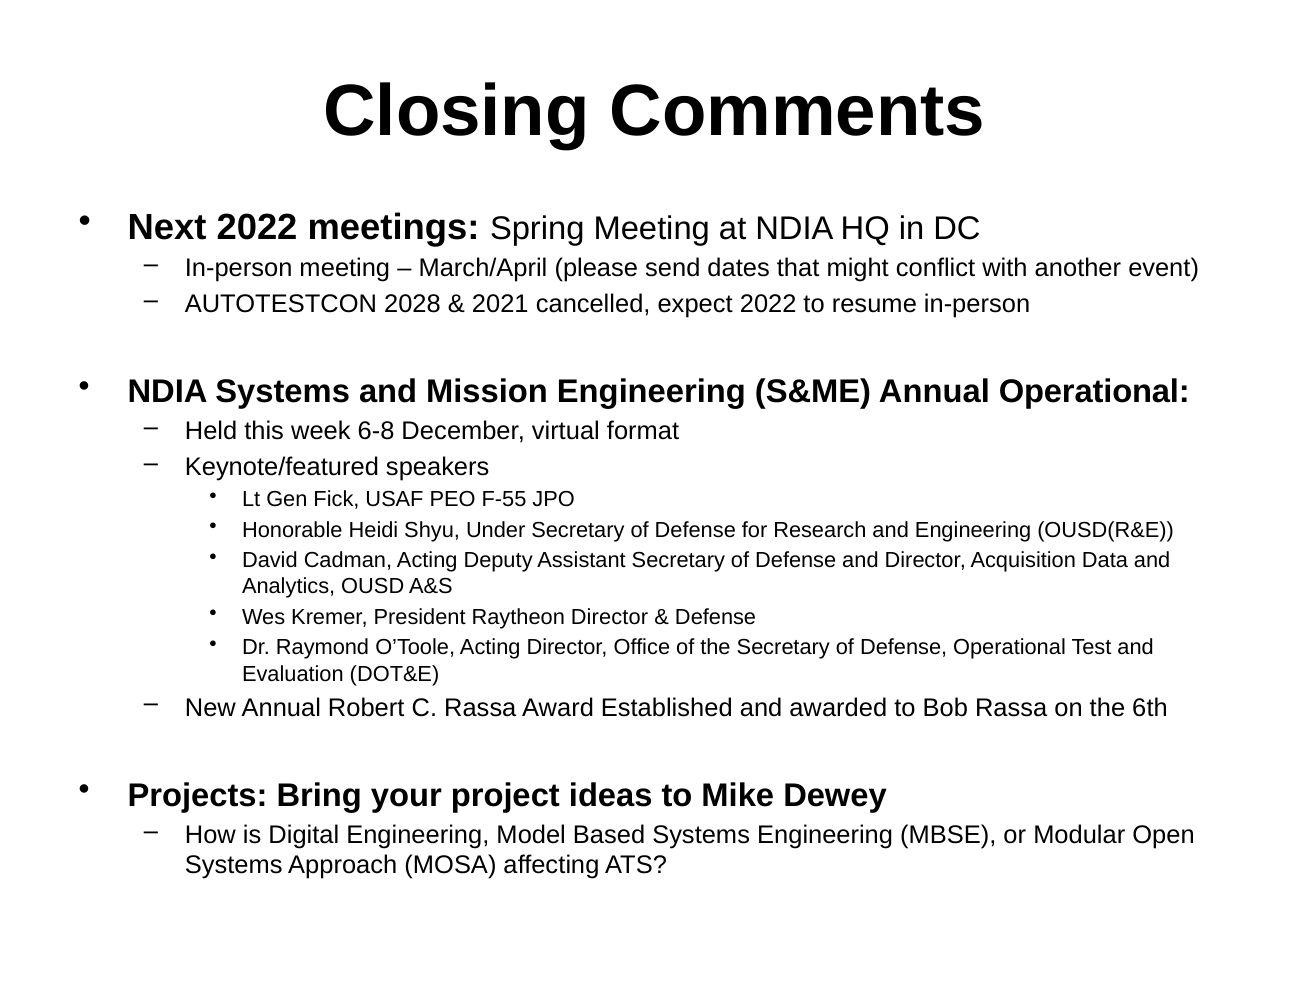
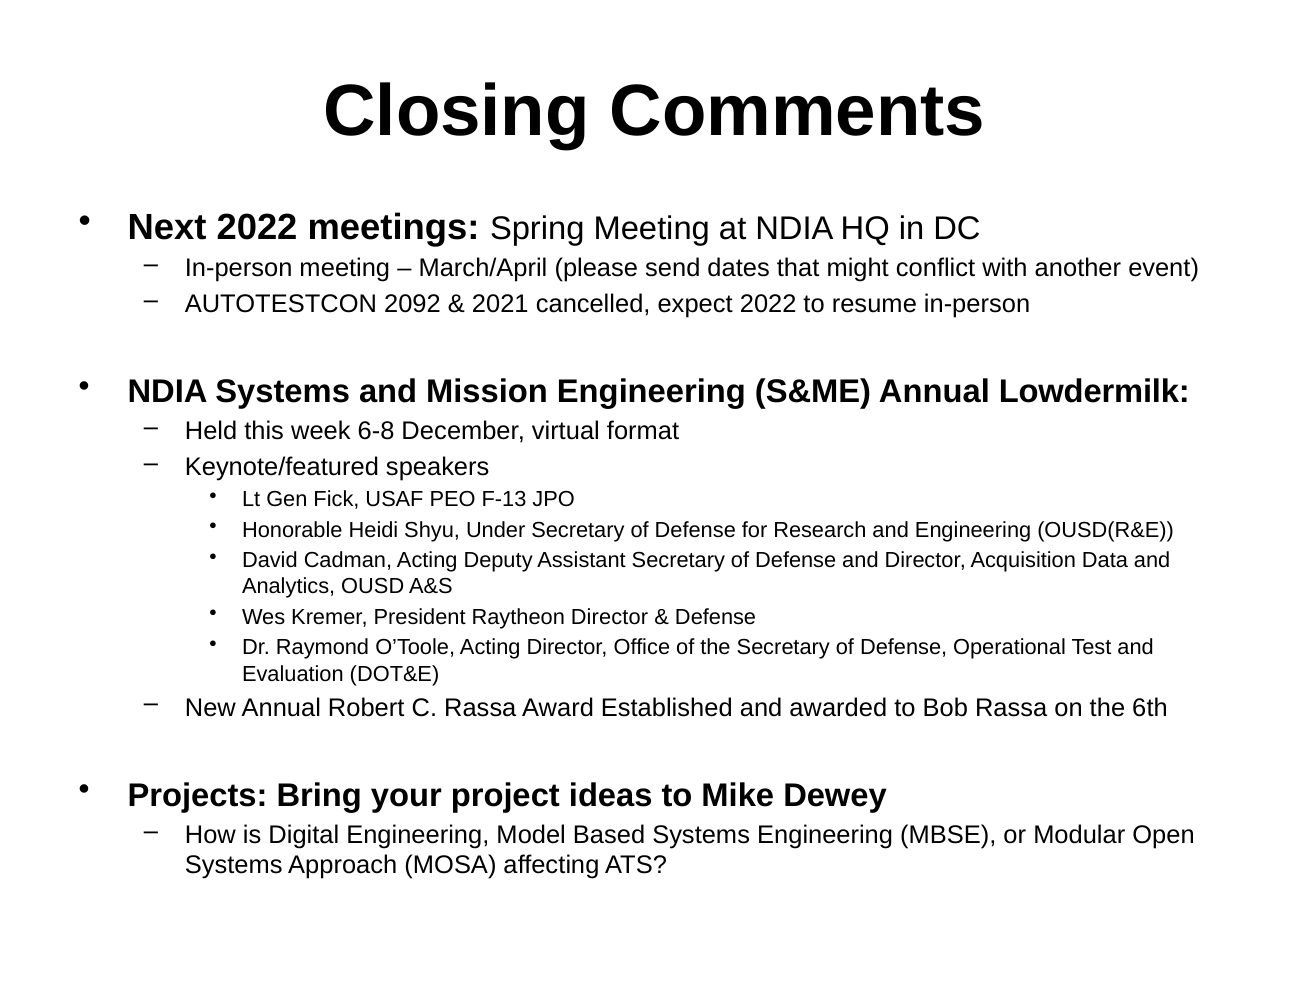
2028: 2028 -> 2092
Annual Operational: Operational -> Lowdermilk
F-55: F-55 -> F-13
